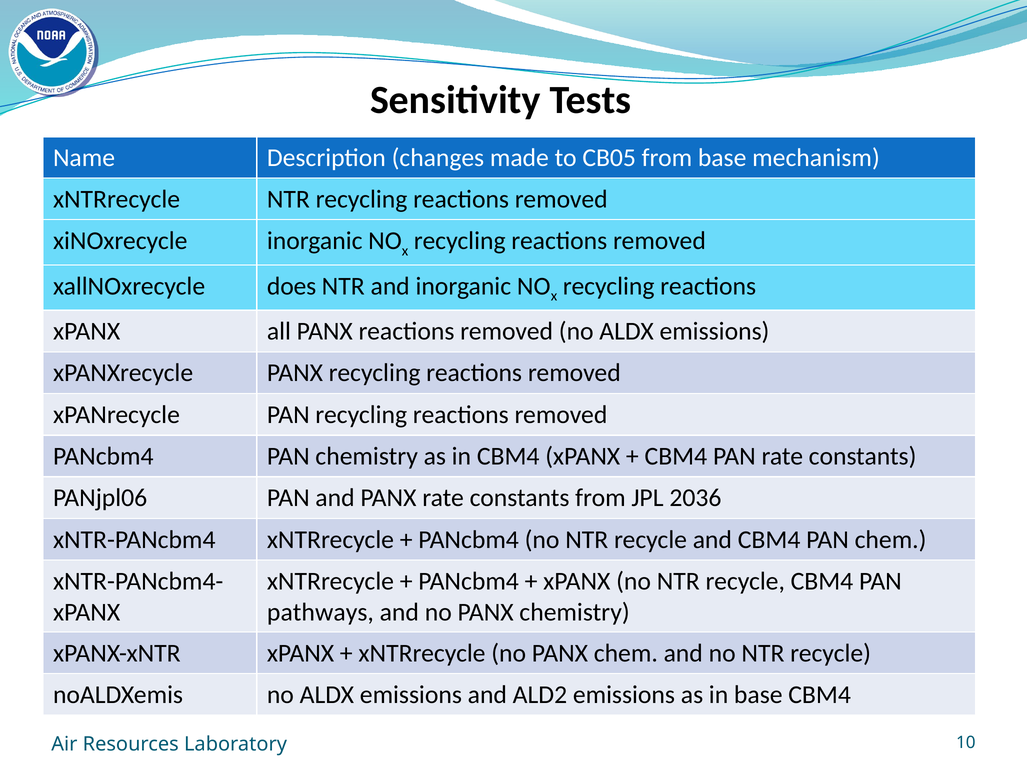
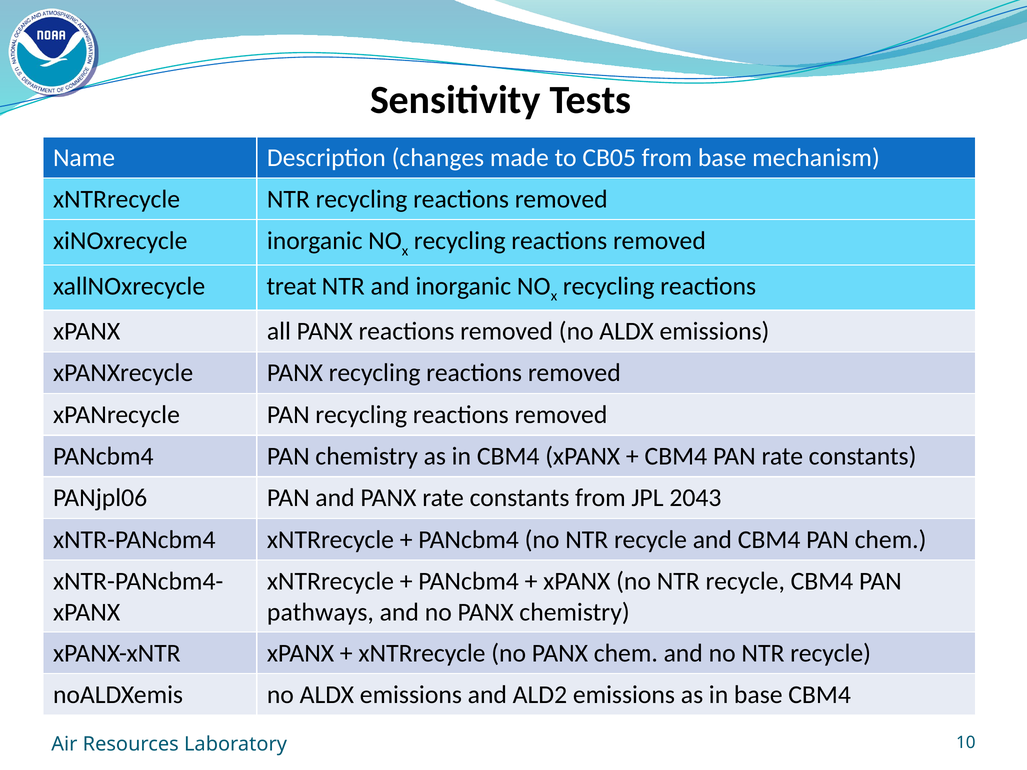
does: does -> treat
2036: 2036 -> 2043
